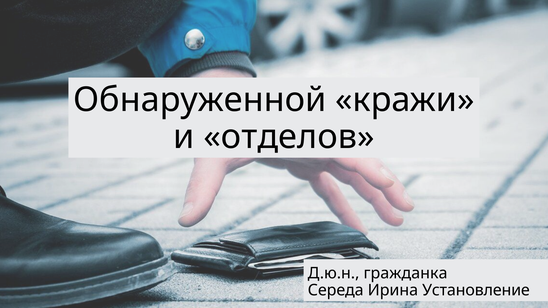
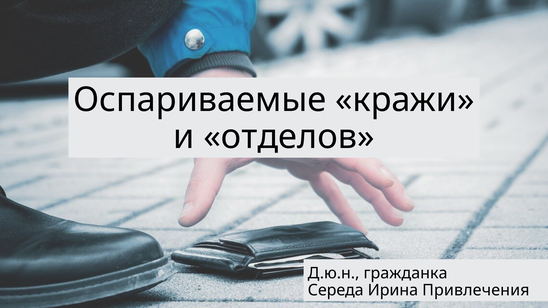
Обнаруженной: Обнаруженной -> Оспариваемые
Установление: Установление -> Привлечения
